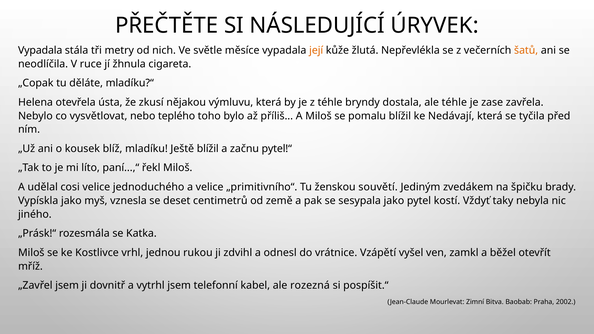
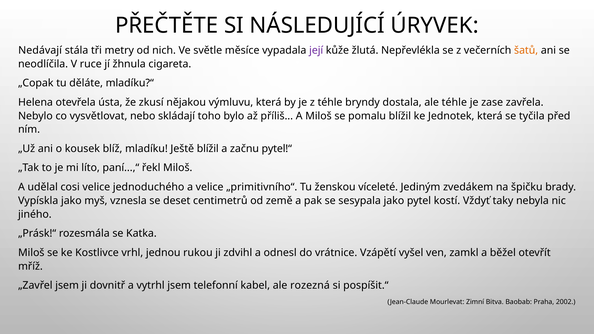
Vypadala at (40, 50): Vypadala -> Nedávají
její colour: orange -> purple
teplého: teplého -> skládají
Nedávají: Nedávají -> Jednotek
souvětí: souvětí -> víceleté
